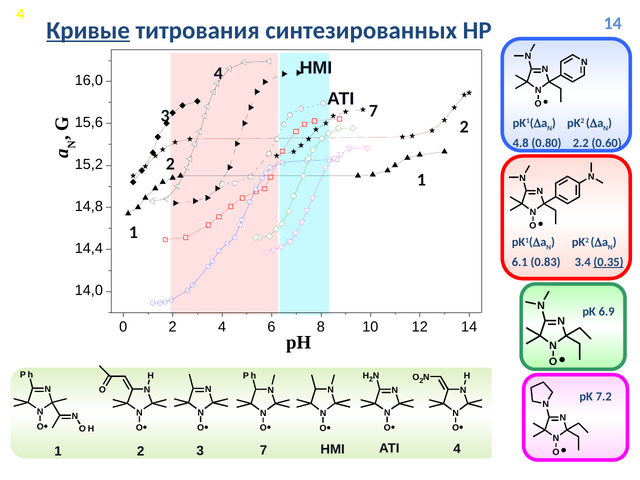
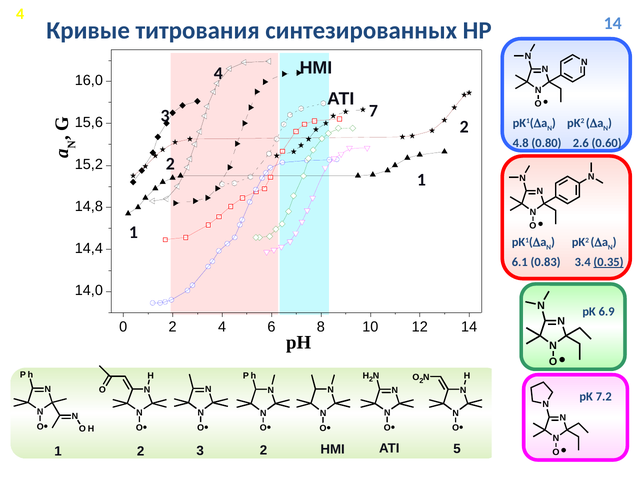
Кривые underline: present -> none
2.2: 2.2 -> 2.6
3 7: 7 -> 2
ATI 4: 4 -> 5
